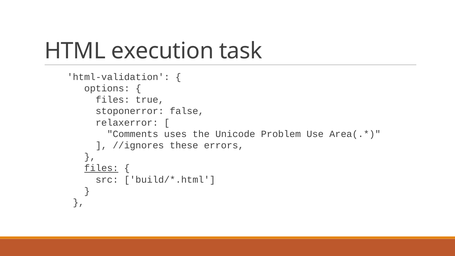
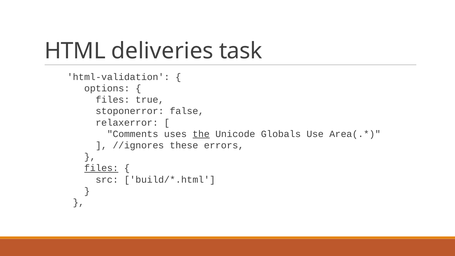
execution: execution -> deliveries
the underline: none -> present
Problem: Problem -> Globals
